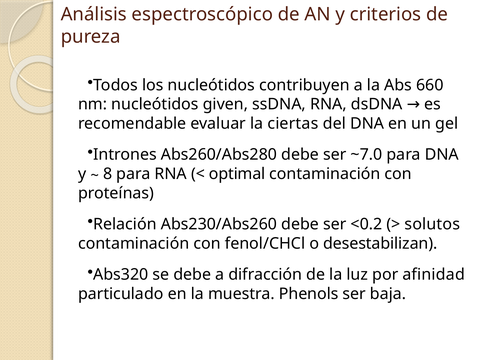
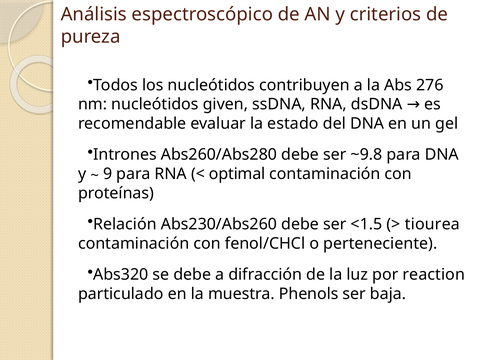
660: 660 -> 276
ciertas: ciertas -> estado
~7.0: ~7.0 -> ~9.8
8: 8 -> 9
<0.2: <0.2 -> <1.5
solutos: solutos -> tiourea
desestabilizan: desestabilizan -> perteneciente
afinidad: afinidad -> reaction
